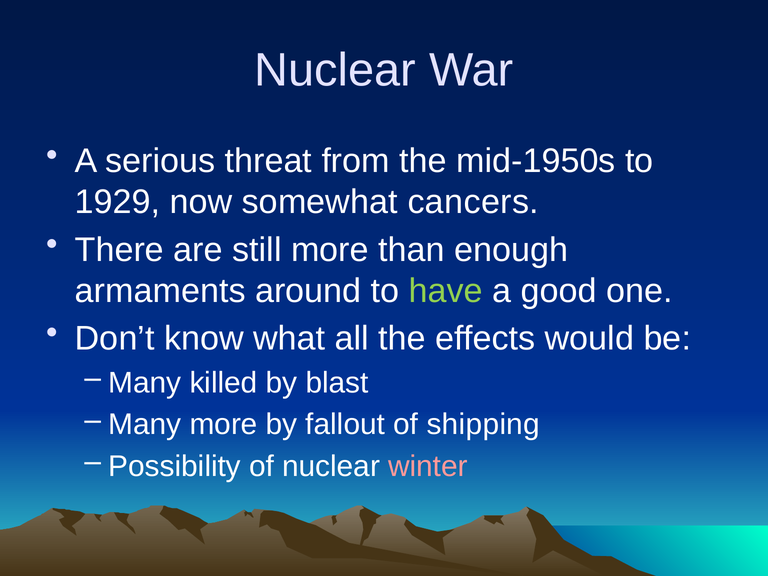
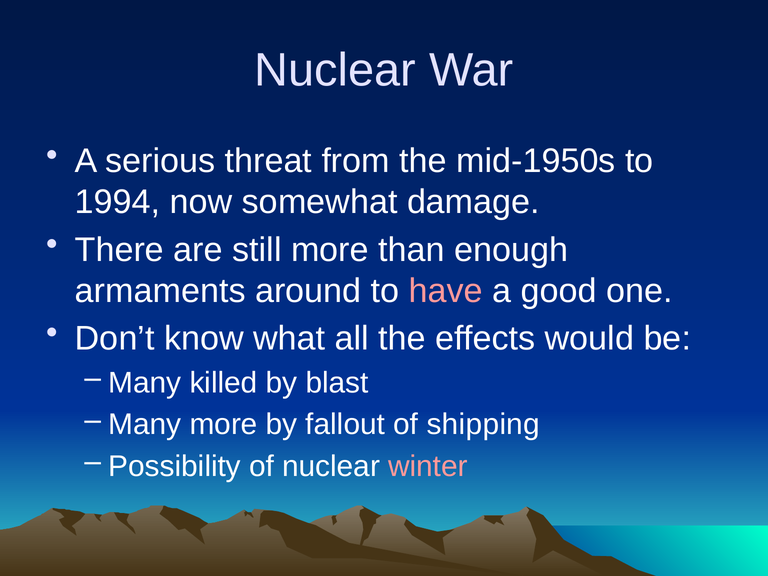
1929: 1929 -> 1994
cancers: cancers -> damage
have colour: light green -> pink
